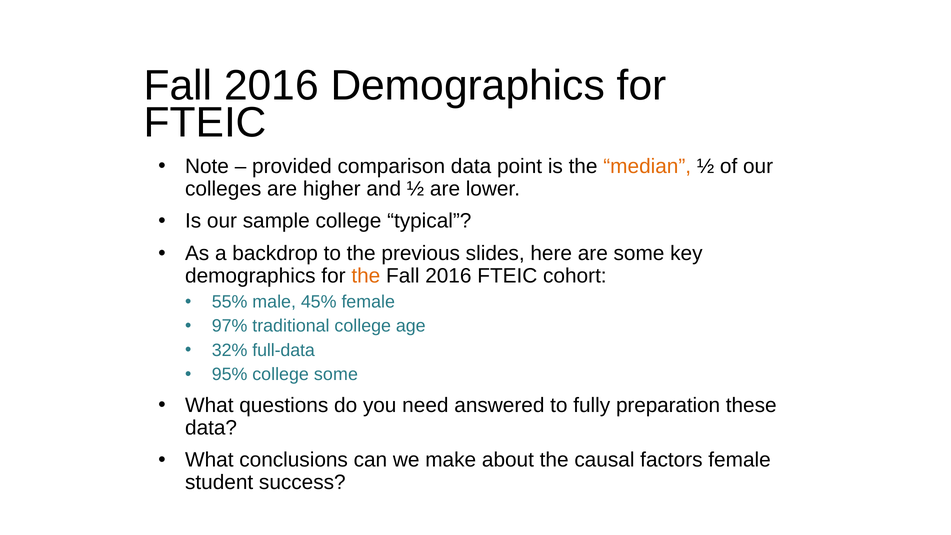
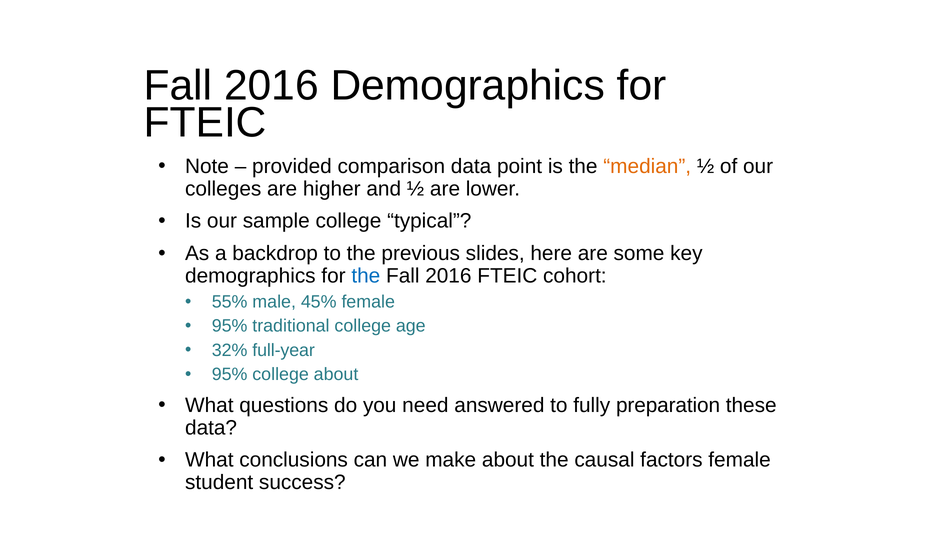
the at (366, 276) colour: orange -> blue
97% at (230, 326): 97% -> 95%
full-data: full-data -> full-year
college some: some -> about
